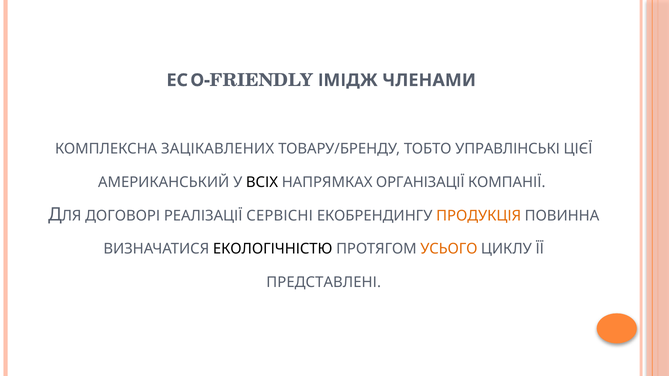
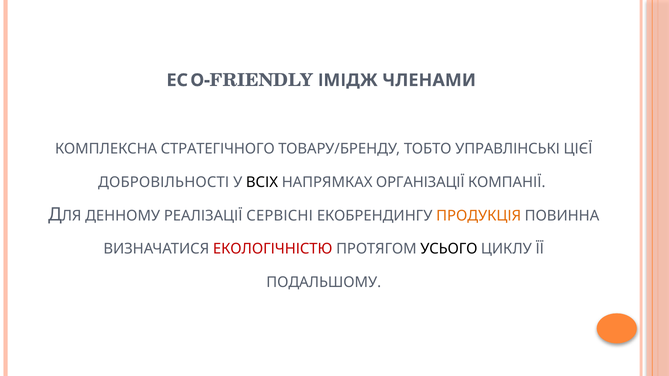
ЗАЦІКАВЛЕНИХ: ЗАЦІКАВЛЕНИХ -> СТРАТЕГІЧНОГО
АМЕРИКАНСЬКИЙ: АМЕРИКАНСЬКИЙ -> ДОБРОВІЛЬНОСТІ
ДОГОВОРІ: ДОГОВОРІ -> ДЕННОМУ
ЕКОЛОГІЧНІСТЮ colour: black -> red
УСЬОГО colour: orange -> black
ПРЕДСТАВЛЕНІ: ПРЕДСТАВЛЕНІ -> ПОДАЛЬШОМУ
